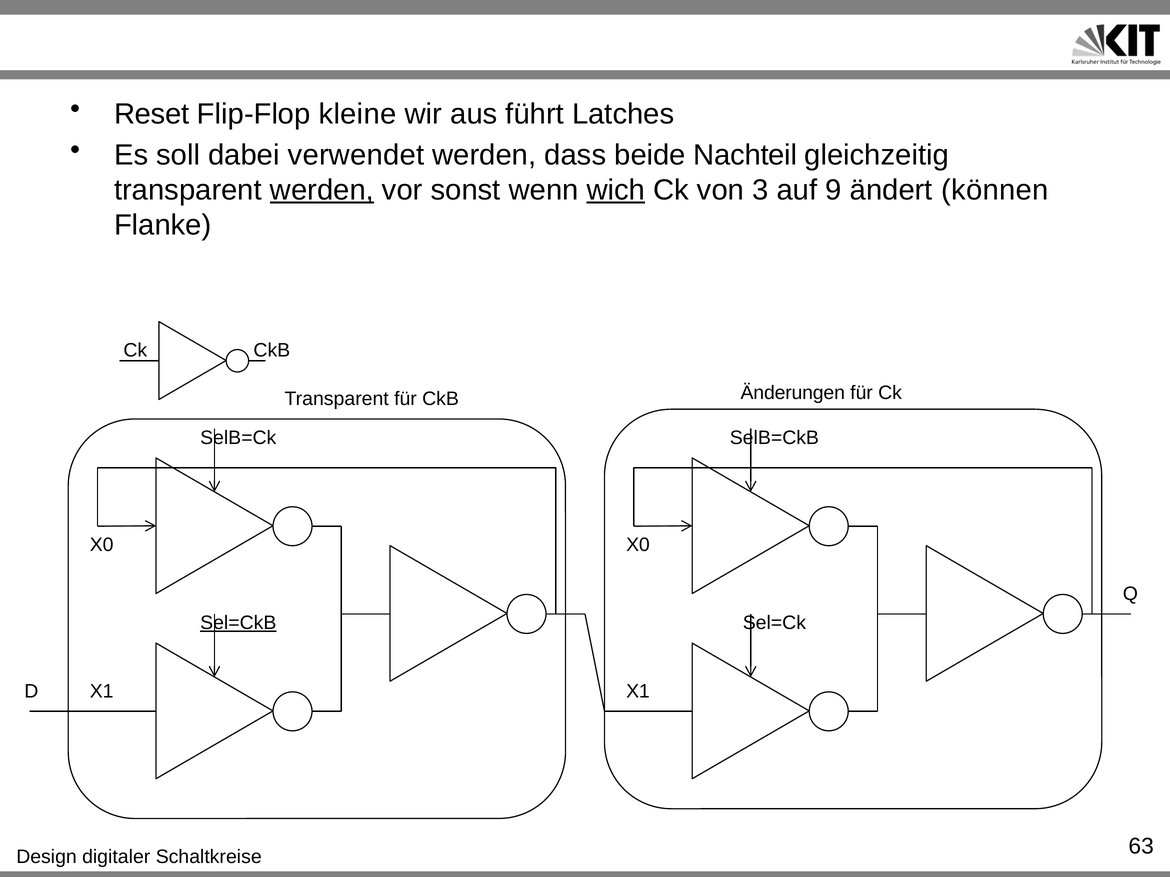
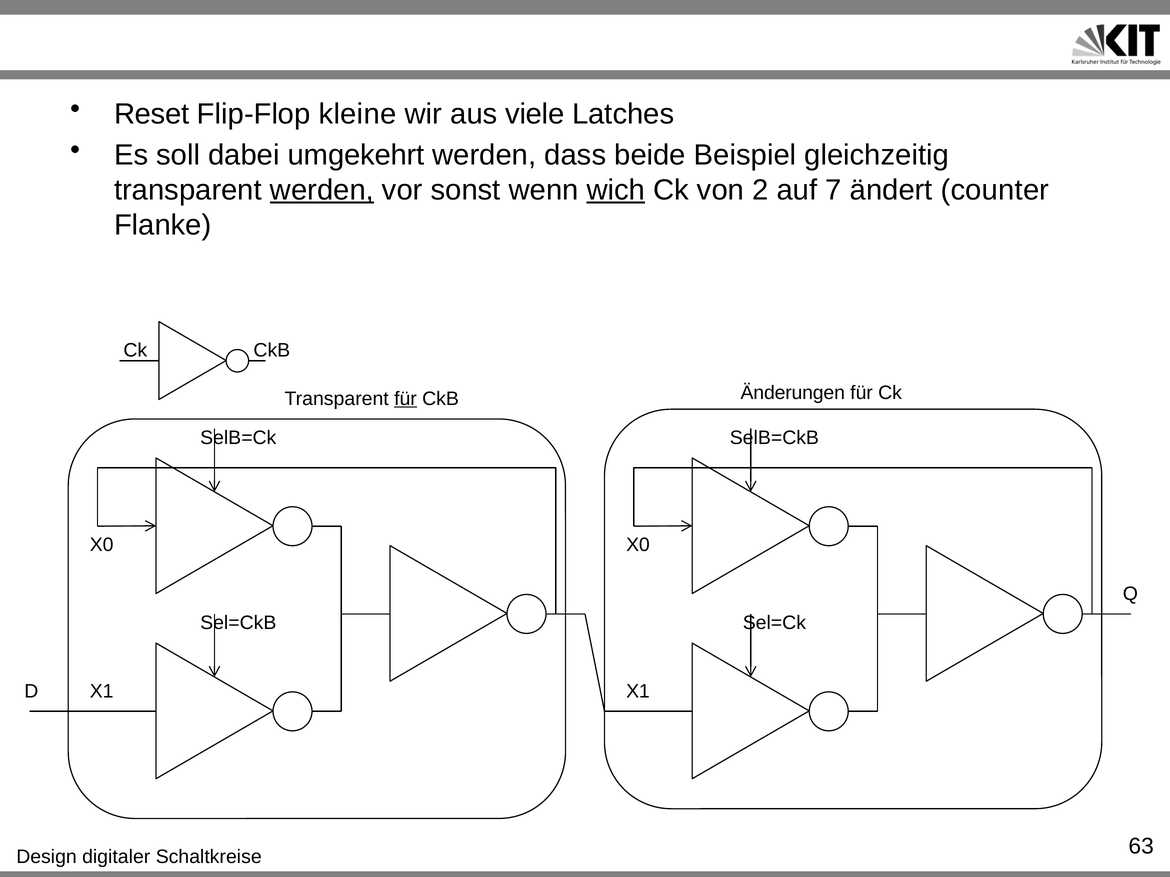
führt: führt -> viele
verwendet: verwendet -> umgekehrt
Nachteil: Nachteil -> Beispiel
3: 3 -> 2
9: 9 -> 7
können: können -> counter
für at (406, 399) underline: none -> present
Sel=CkB underline: present -> none
